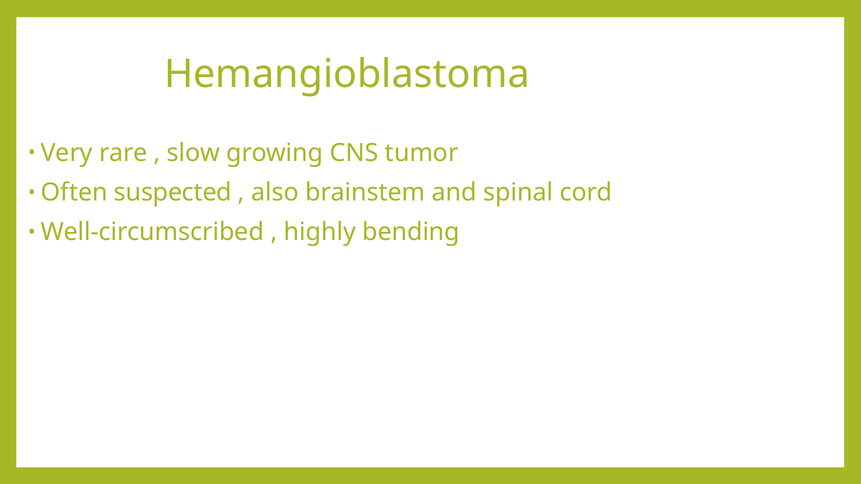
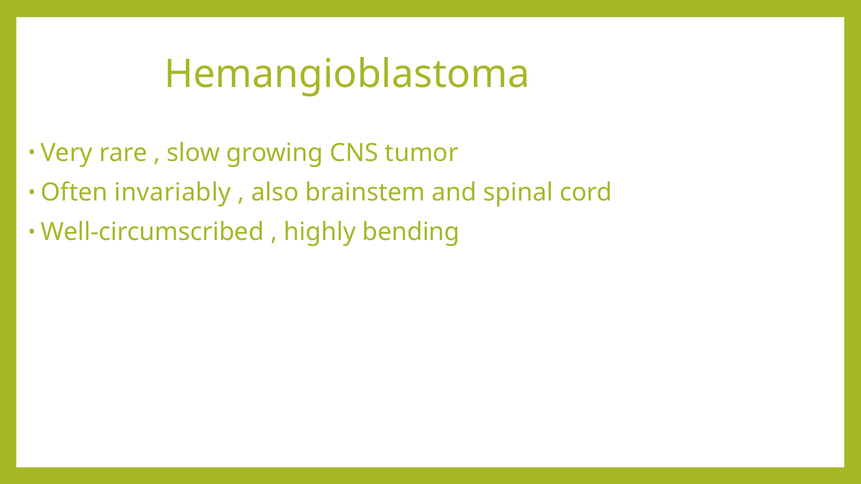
suspected: suspected -> invariably
